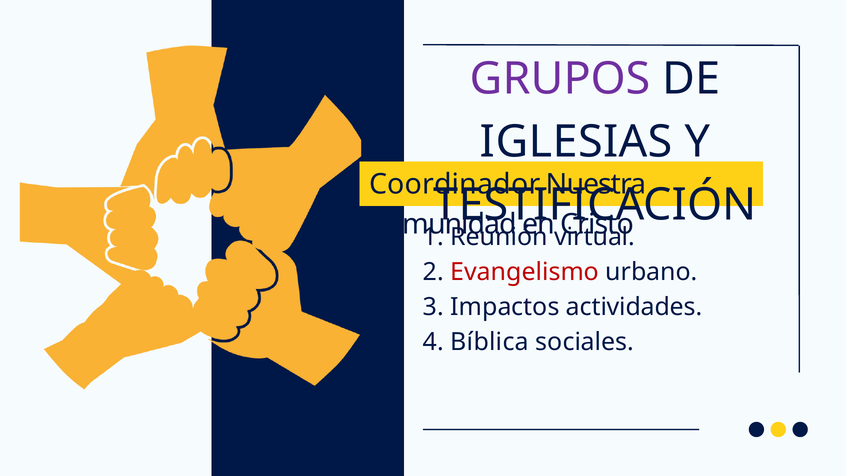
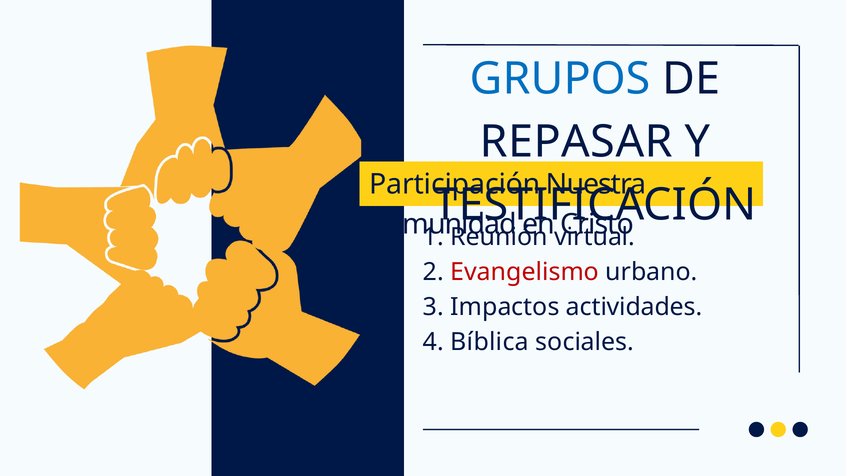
GRUPOS colour: purple -> blue
IGLESIAS: IGLESIAS -> REPASAR
Coordinador: Coordinador -> Participación
